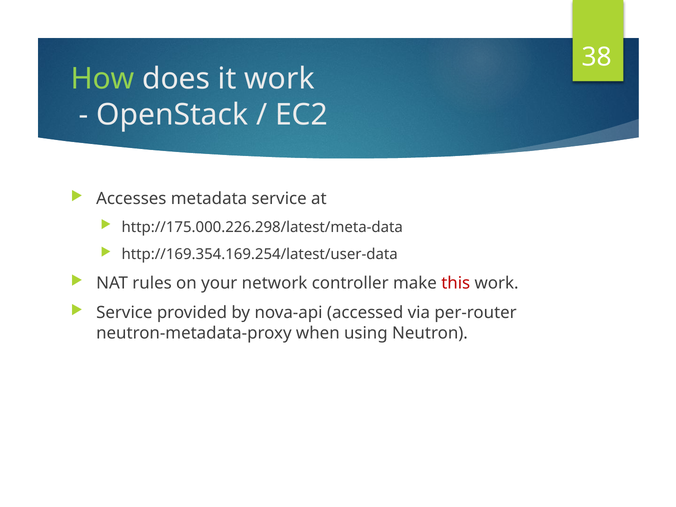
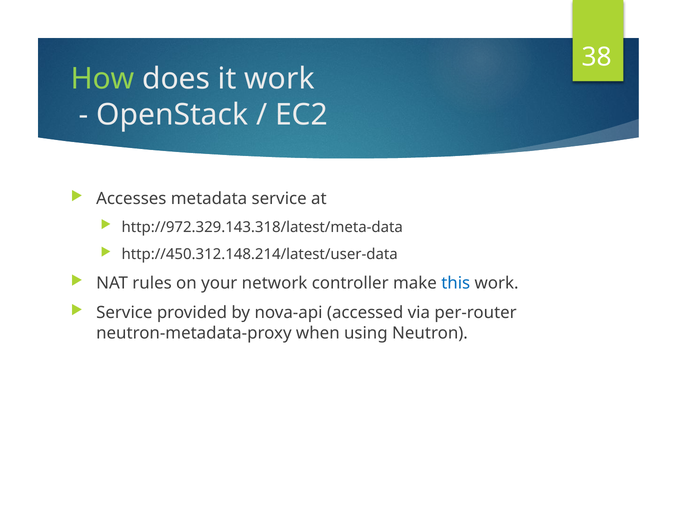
http://175.000.226.298/latest/meta-data: http://175.000.226.298/latest/meta-data -> http://972.329.143.318/latest/meta-data
http://169.354.169.254/latest/user-data: http://169.354.169.254/latest/user-data -> http://450.312.148.214/latest/user-data
this colour: red -> blue
